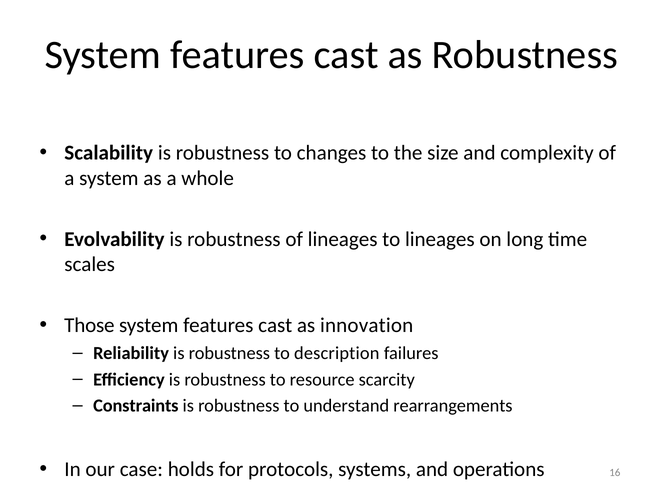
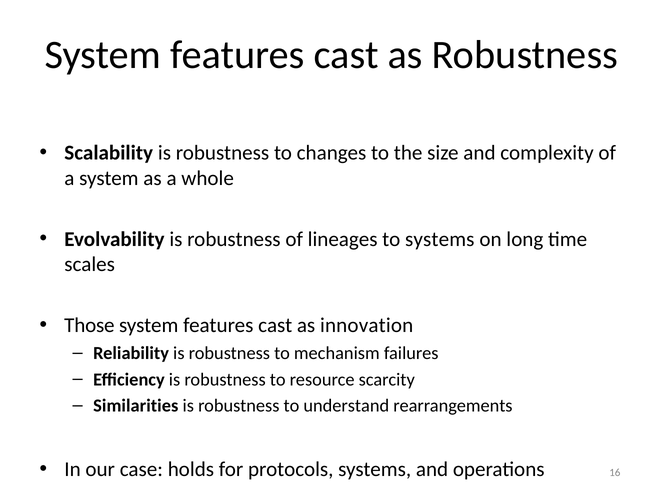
to lineages: lineages -> systems
description: description -> mechanism
Constraints: Constraints -> Similarities
